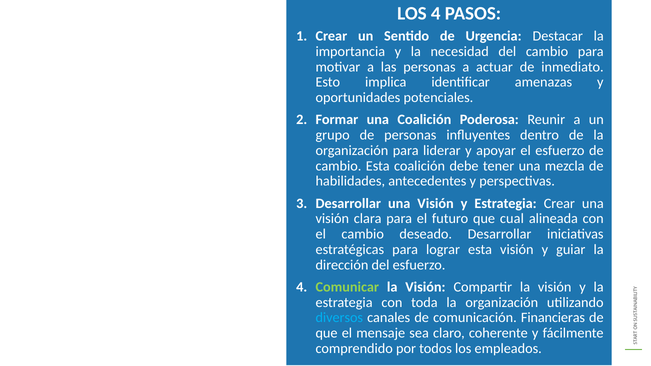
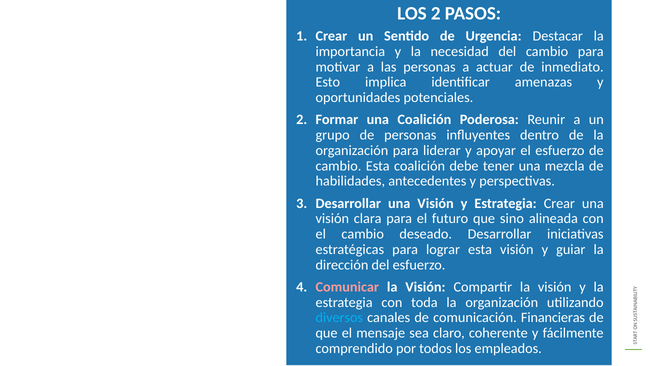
LOS 4: 4 -> 2
cual: cual -> sino
Comunicar colour: light green -> pink
